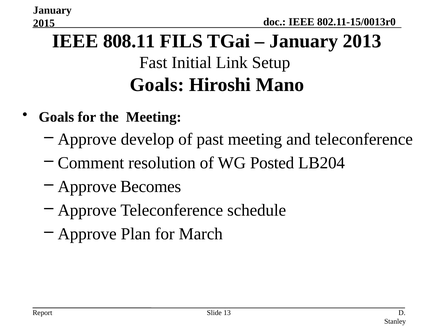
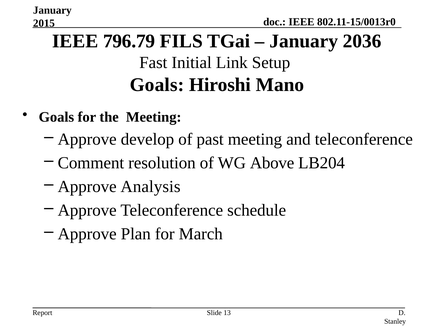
808.11: 808.11 -> 796.79
2013: 2013 -> 2036
Posted: Posted -> Above
Becomes: Becomes -> Analysis
